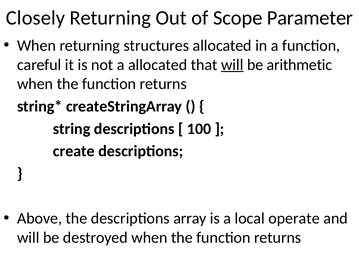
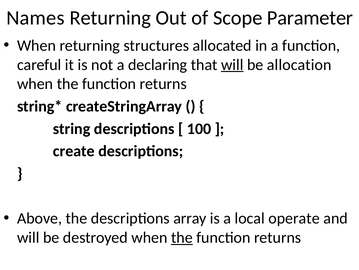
Closely: Closely -> Names
a allocated: allocated -> declaring
arithmetic: arithmetic -> allocation
the at (182, 237) underline: none -> present
